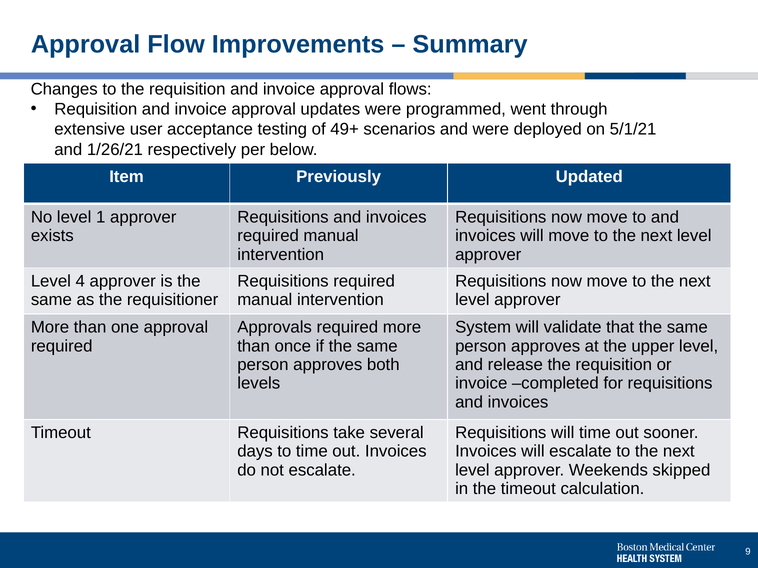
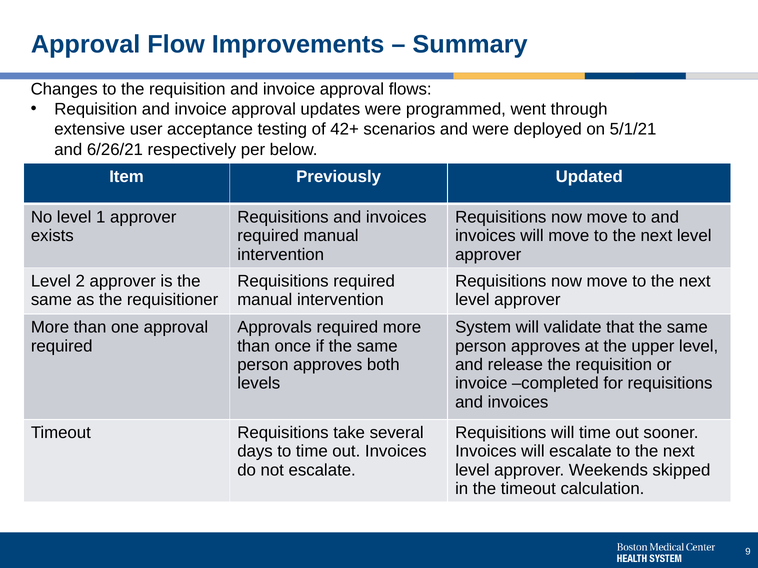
49+: 49+ -> 42+
1/26/21: 1/26/21 -> 6/26/21
4: 4 -> 2
